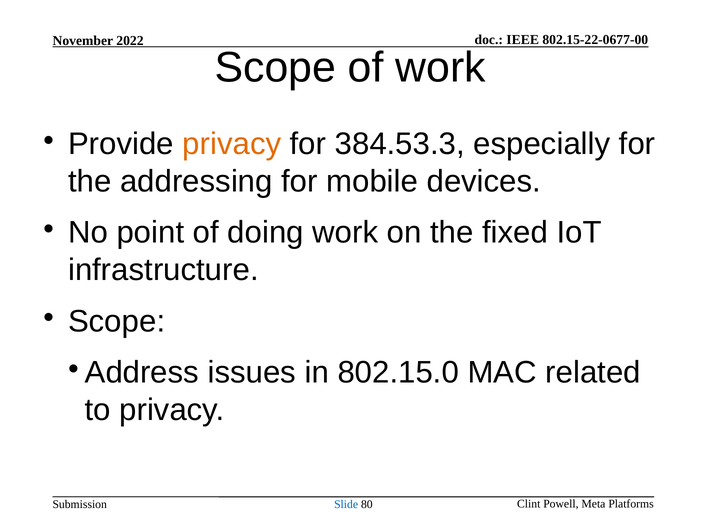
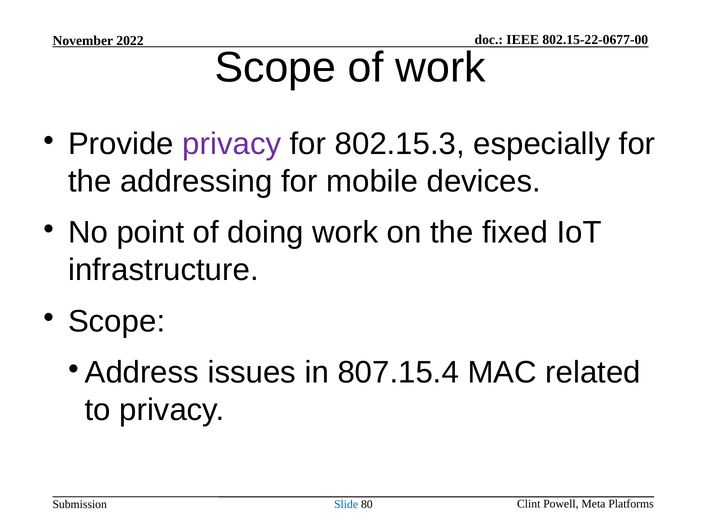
privacy at (232, 144) colour: orange -> purple
384.53.3: 384.53.3 -> 802.15.3
802.15.0: 802.15.0 -> 807.15.4
